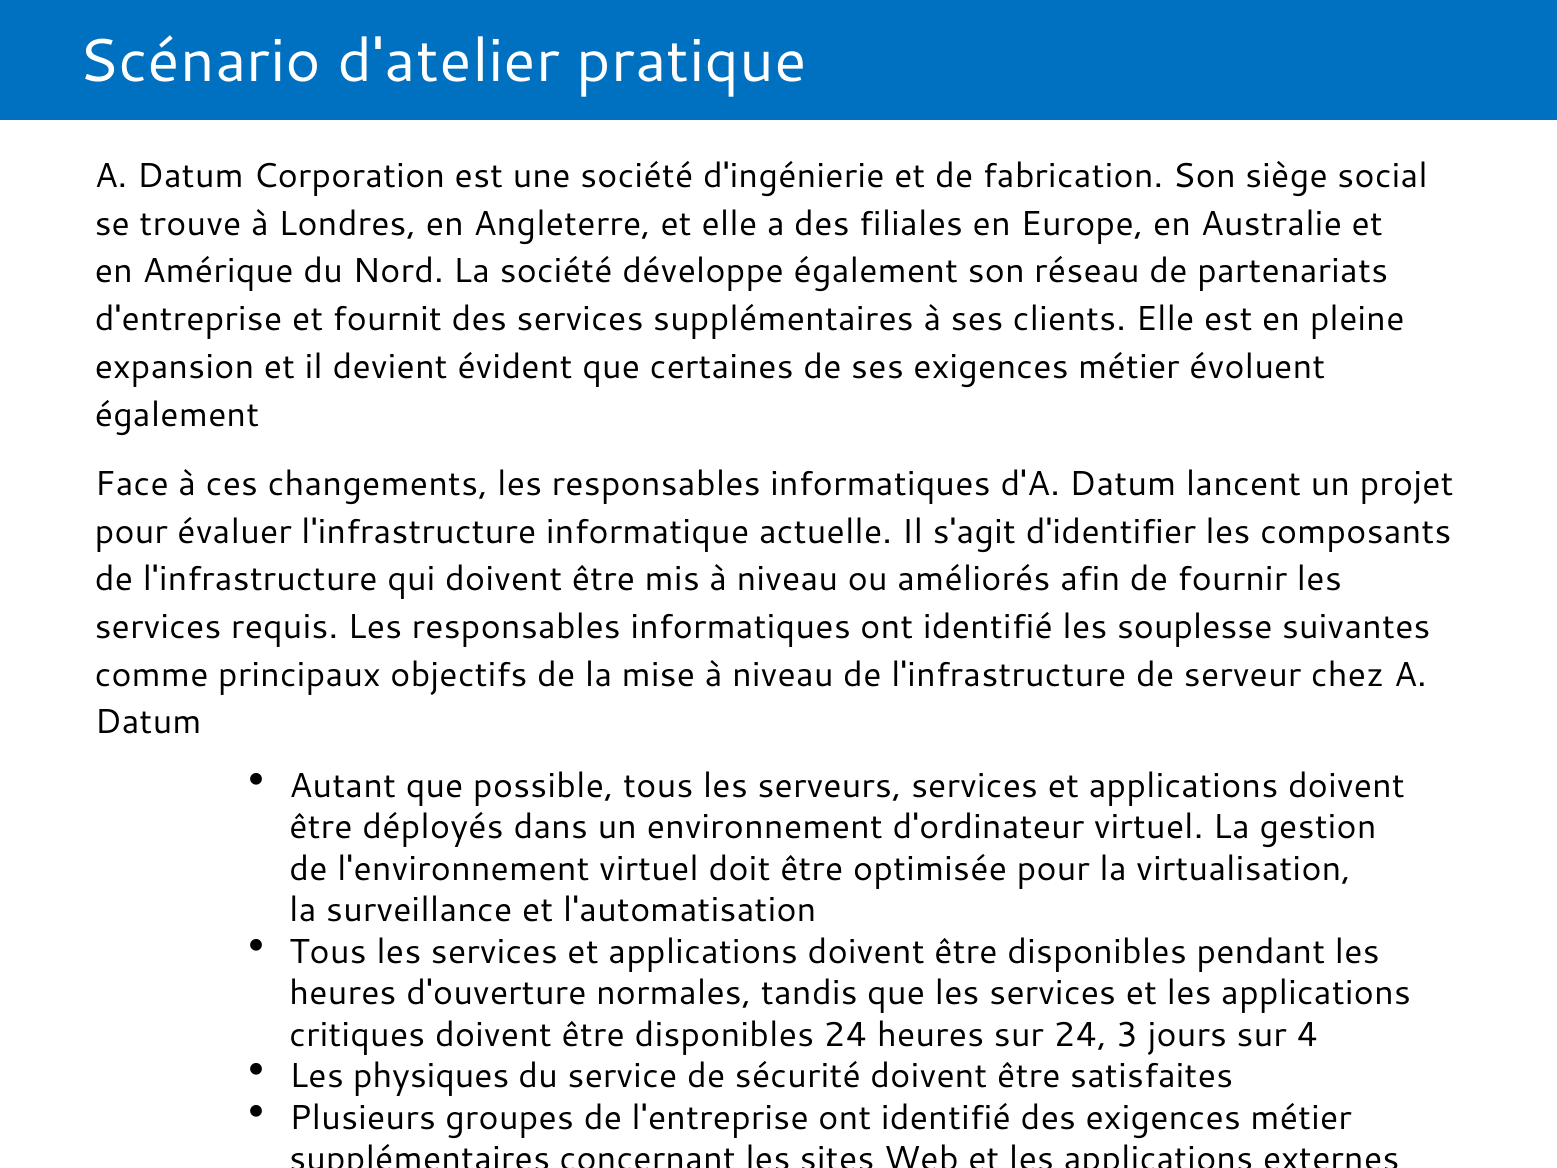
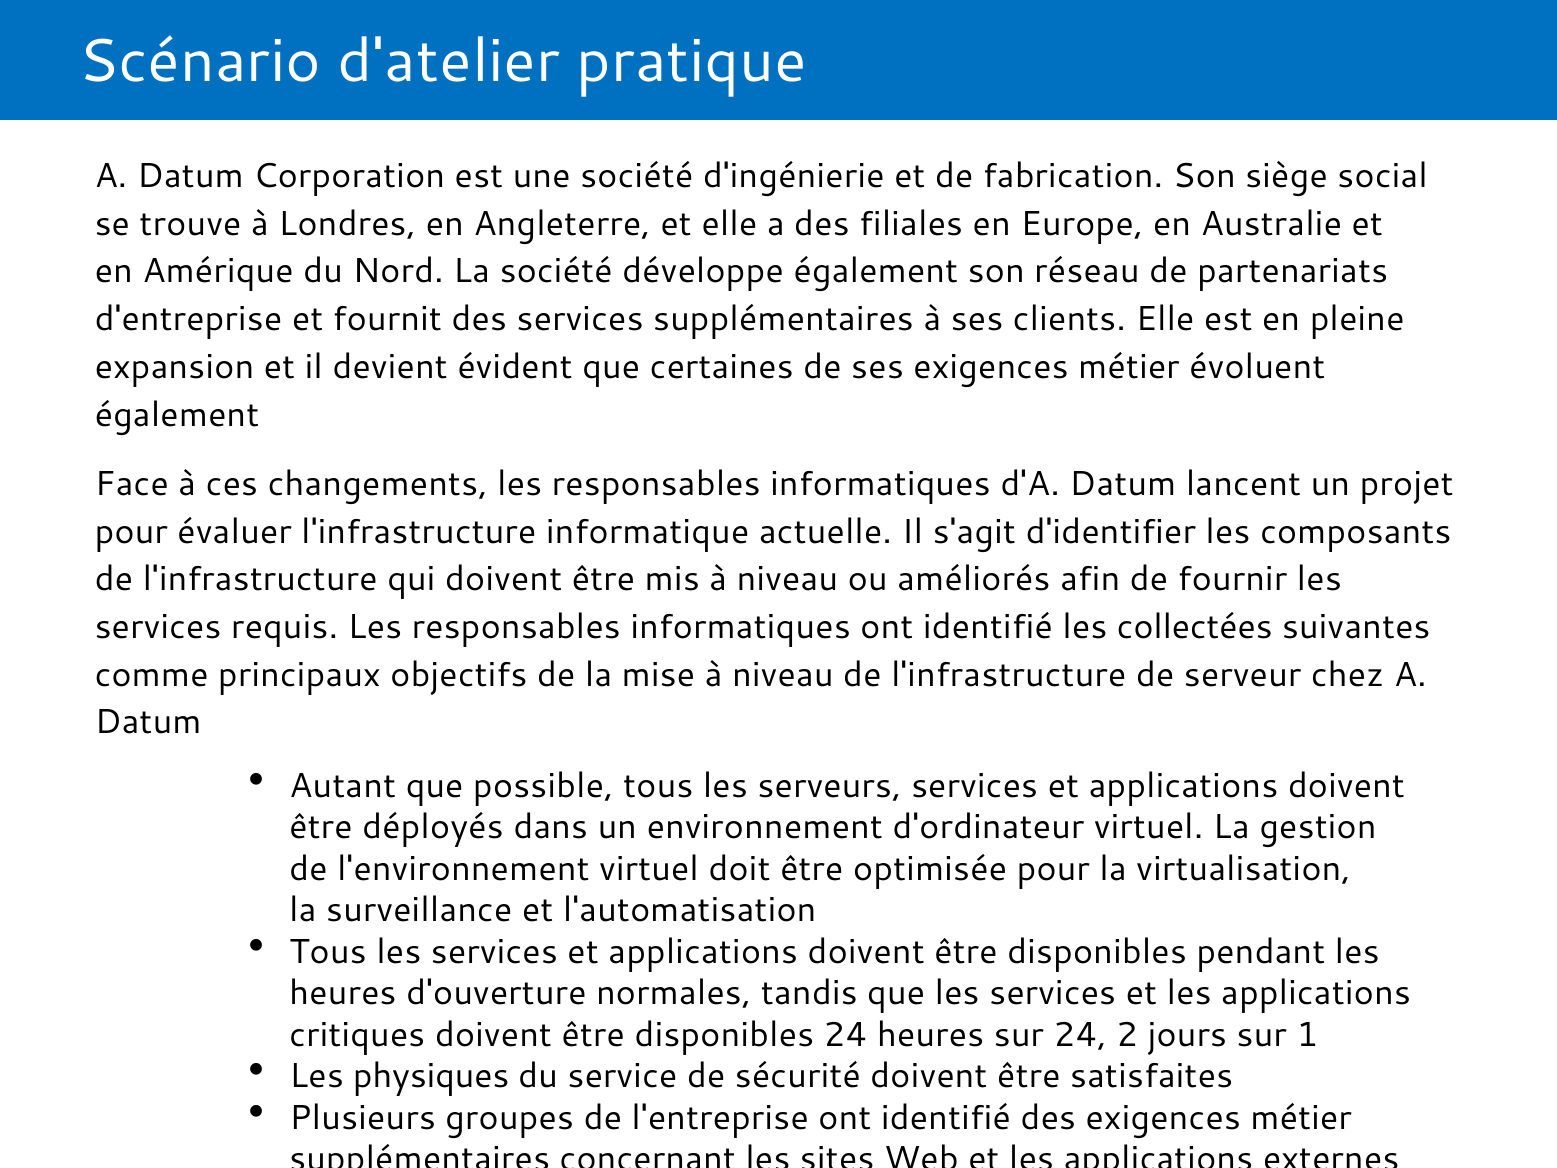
souplesse: souplesse -> collectées
3: 3 -> 2
4: 4 -> 1
